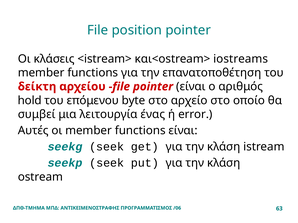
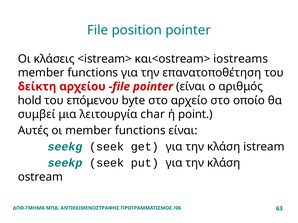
ένας: ένας -> char
error: error -> point
